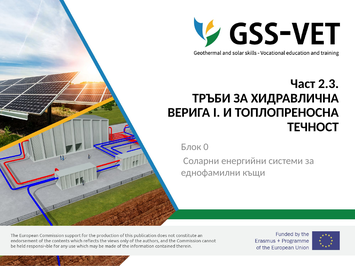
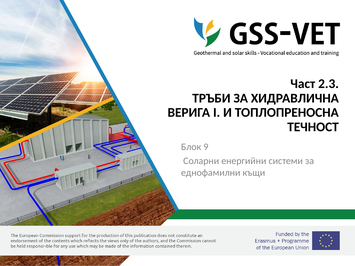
0: 0 -> 9
